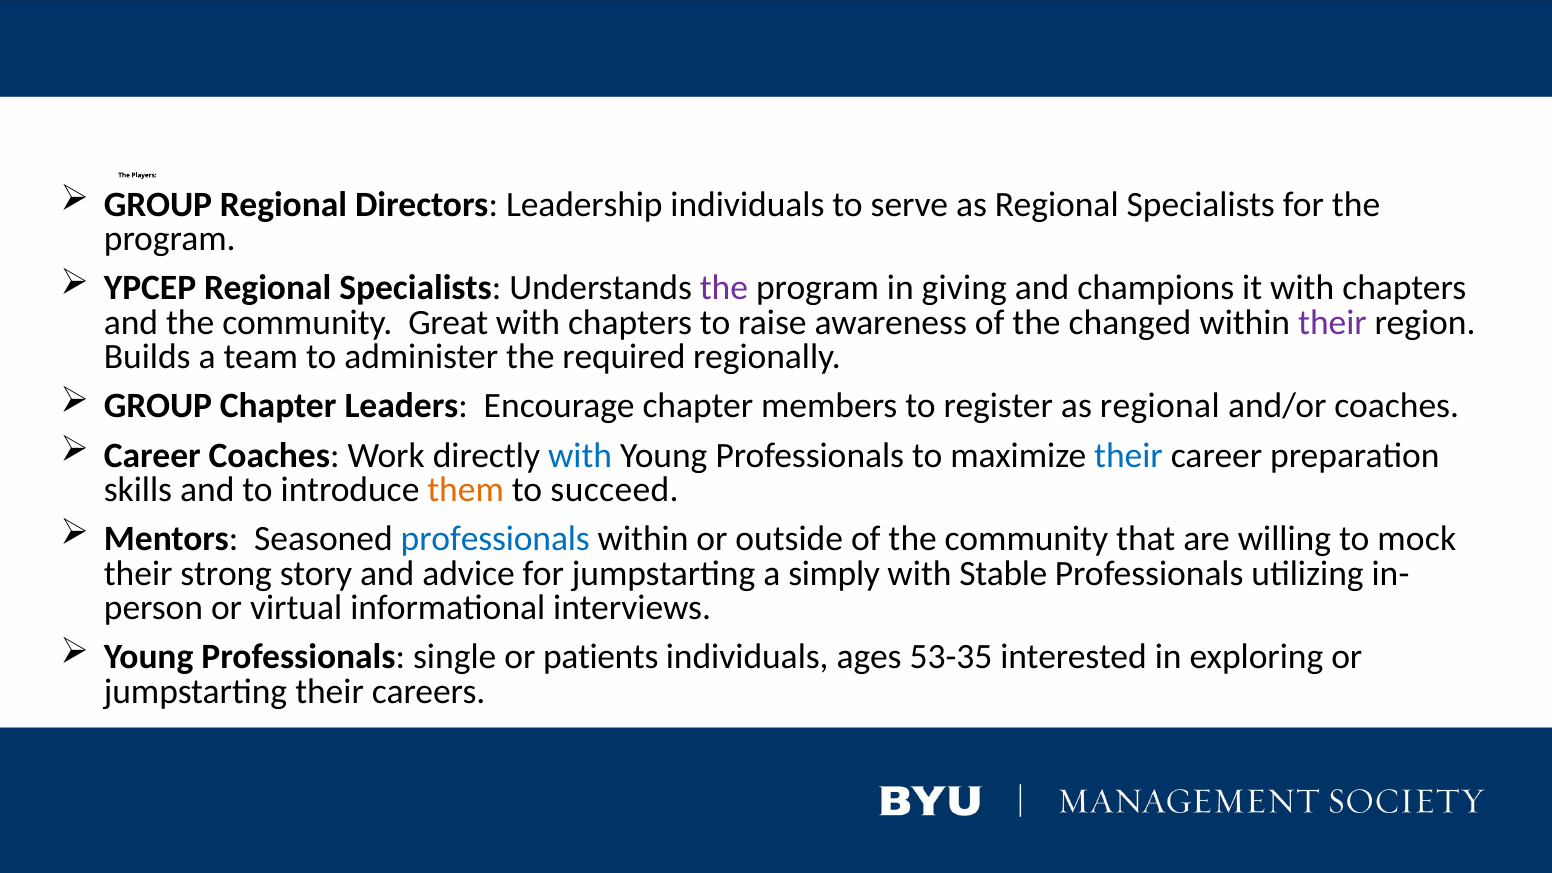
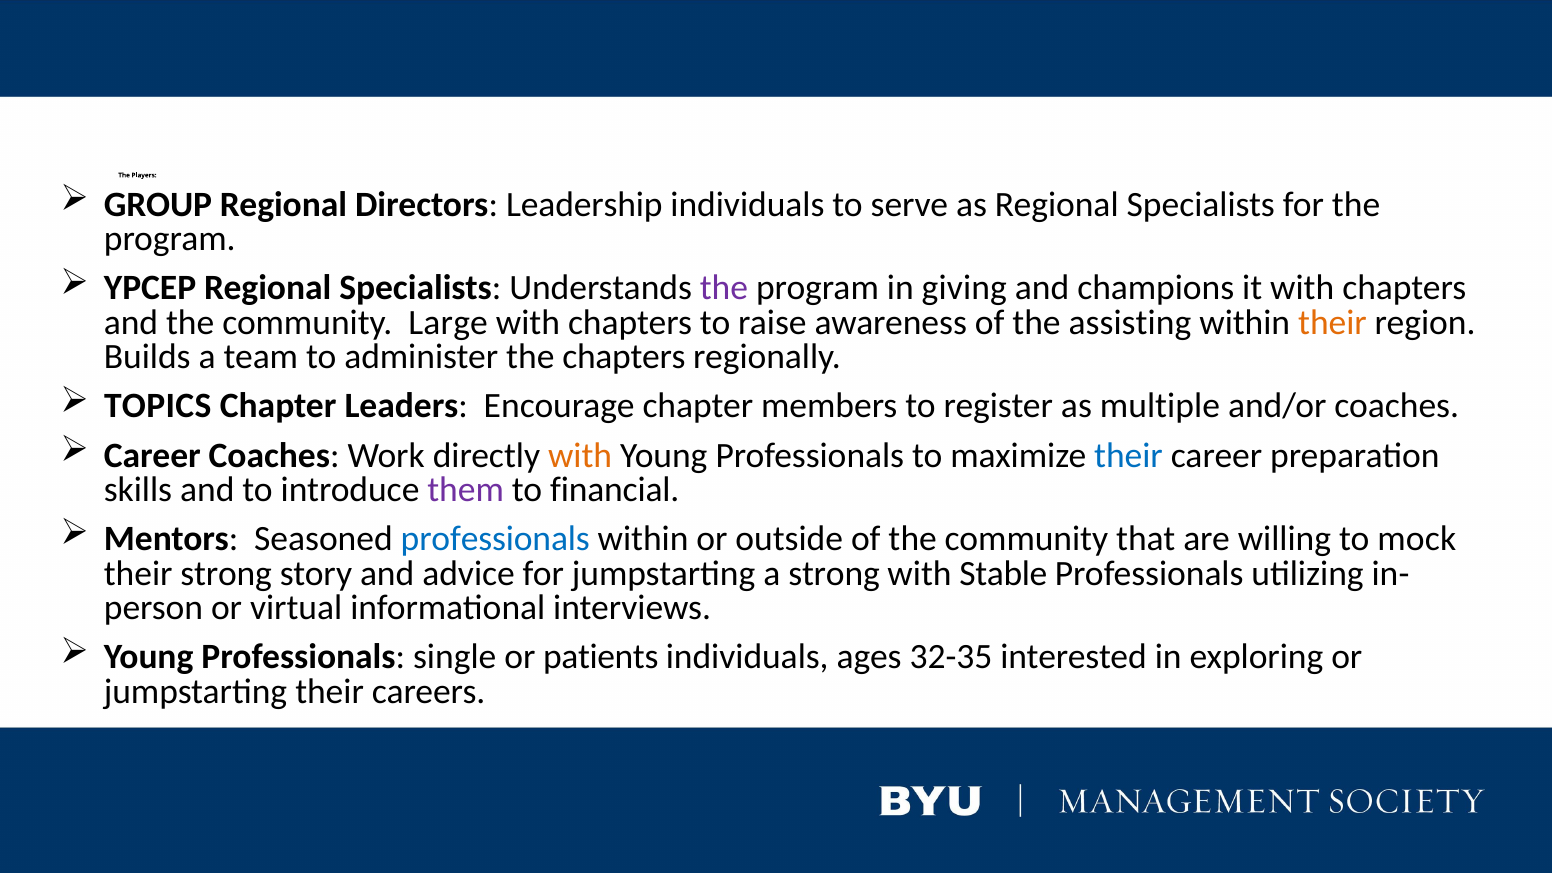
Great: Great -> Large
changed: changed -> assisting
their at (1332, 323) colour: purple -> orange
the required: required -> chapters
GROUP at (158, 406): GROUP -> TOPICS
register as regional: regional -> multiple
with at (580, 455) colour: blue -> orange
them colour: orange -> purple
succeed: succeed -> financial
a simply: simply -> strong
53-35: 53-35 -> 32-35
